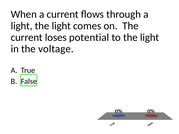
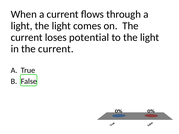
in the voltage: voltage -> current
